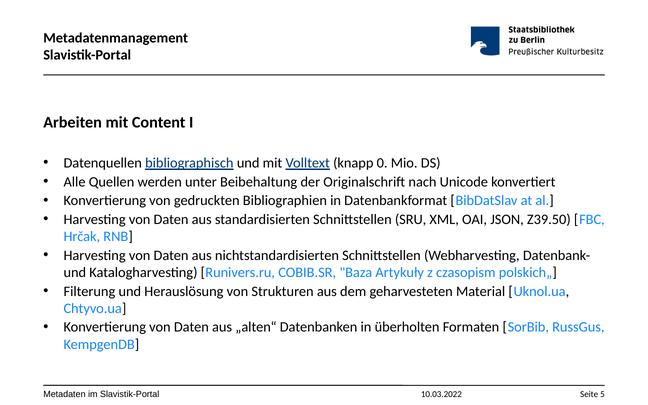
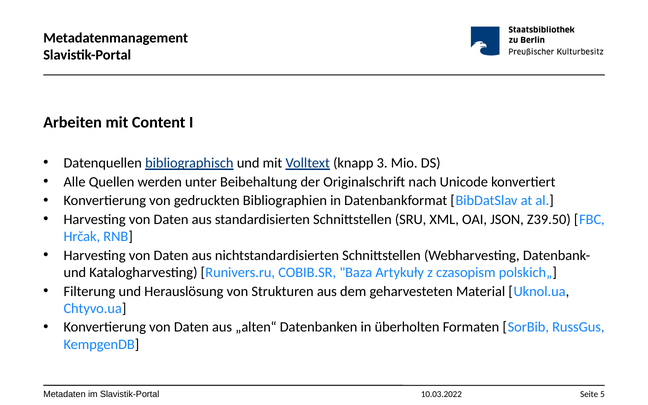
0: 0 -> 3
